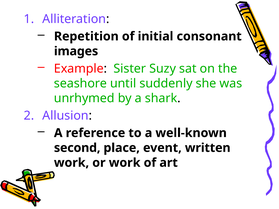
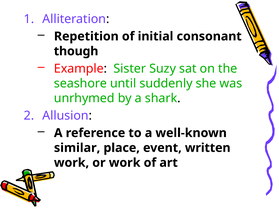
images: images -> though
second: second -> similar
